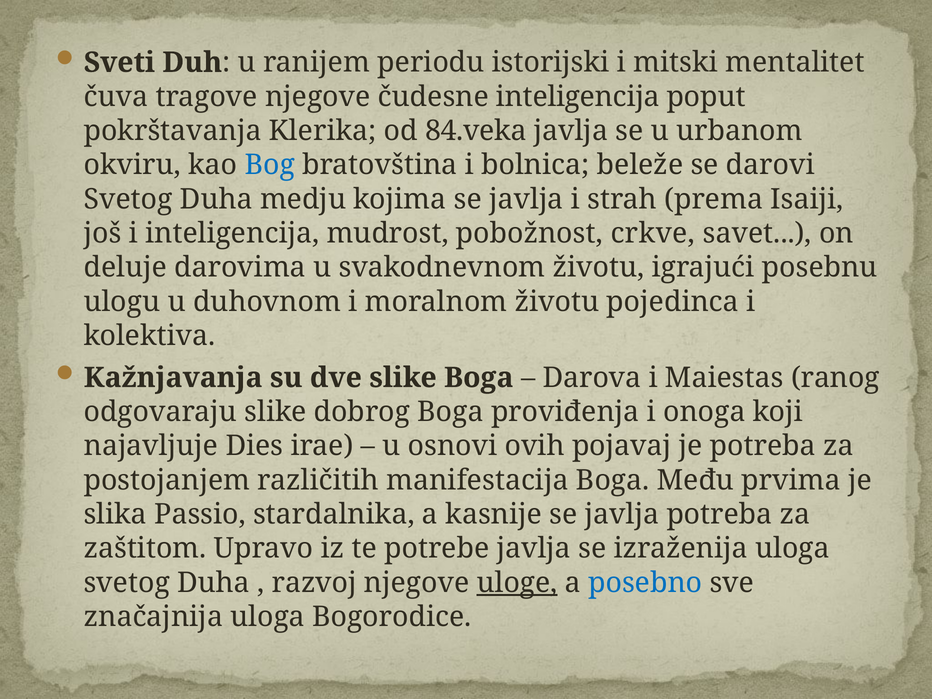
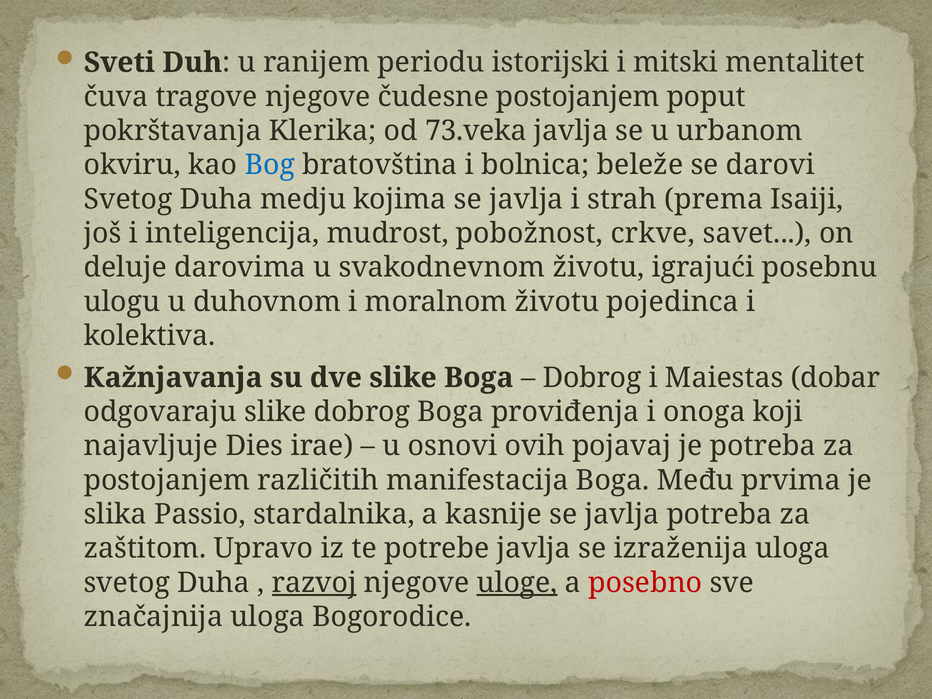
čudesne inteligencija: inteligencija -> postojanjem
84.veka: 84.veka -> 73.veka
Darova at (592, 378): Darova -> Dobrog
ranog: ranog -> dobar
razvoj underline: none -> present
posebno colour: blue -> red
